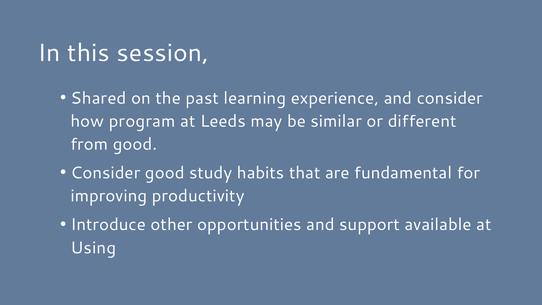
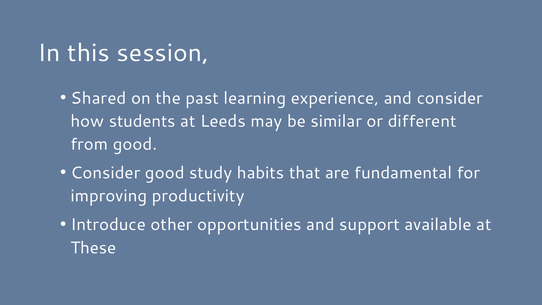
program: program -> students
Using: Using -> These
